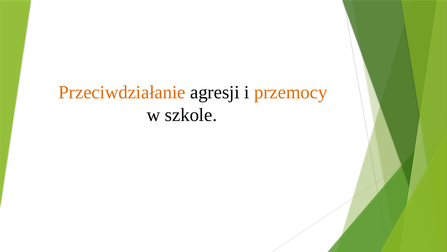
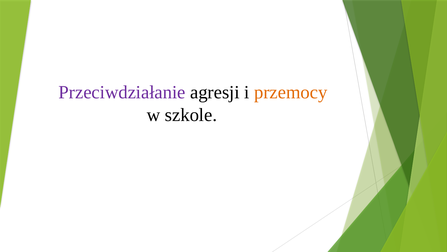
Przeciwdziałanie colour: orange -> purple
